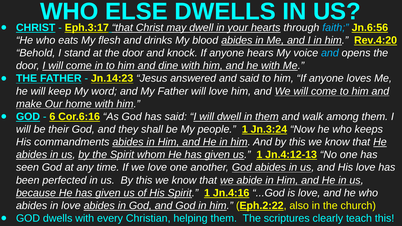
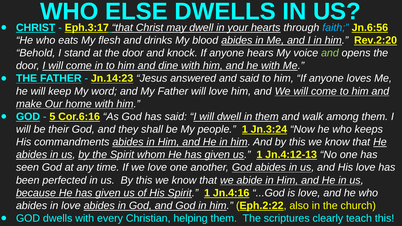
Rev.4:20: Rev.4:20 -> Rev.2:20
and at (330, 53) colour: light blue -> light green
6: 6 -> 5
